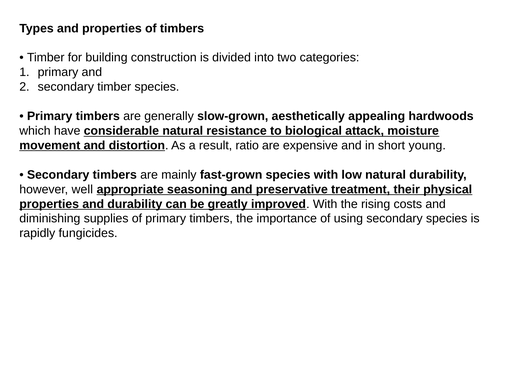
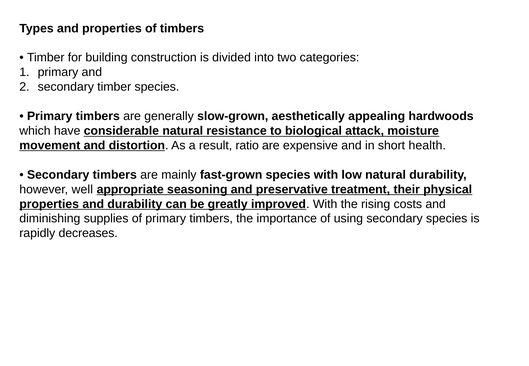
young: young -> health
fungicides: fungicides -> decreases
